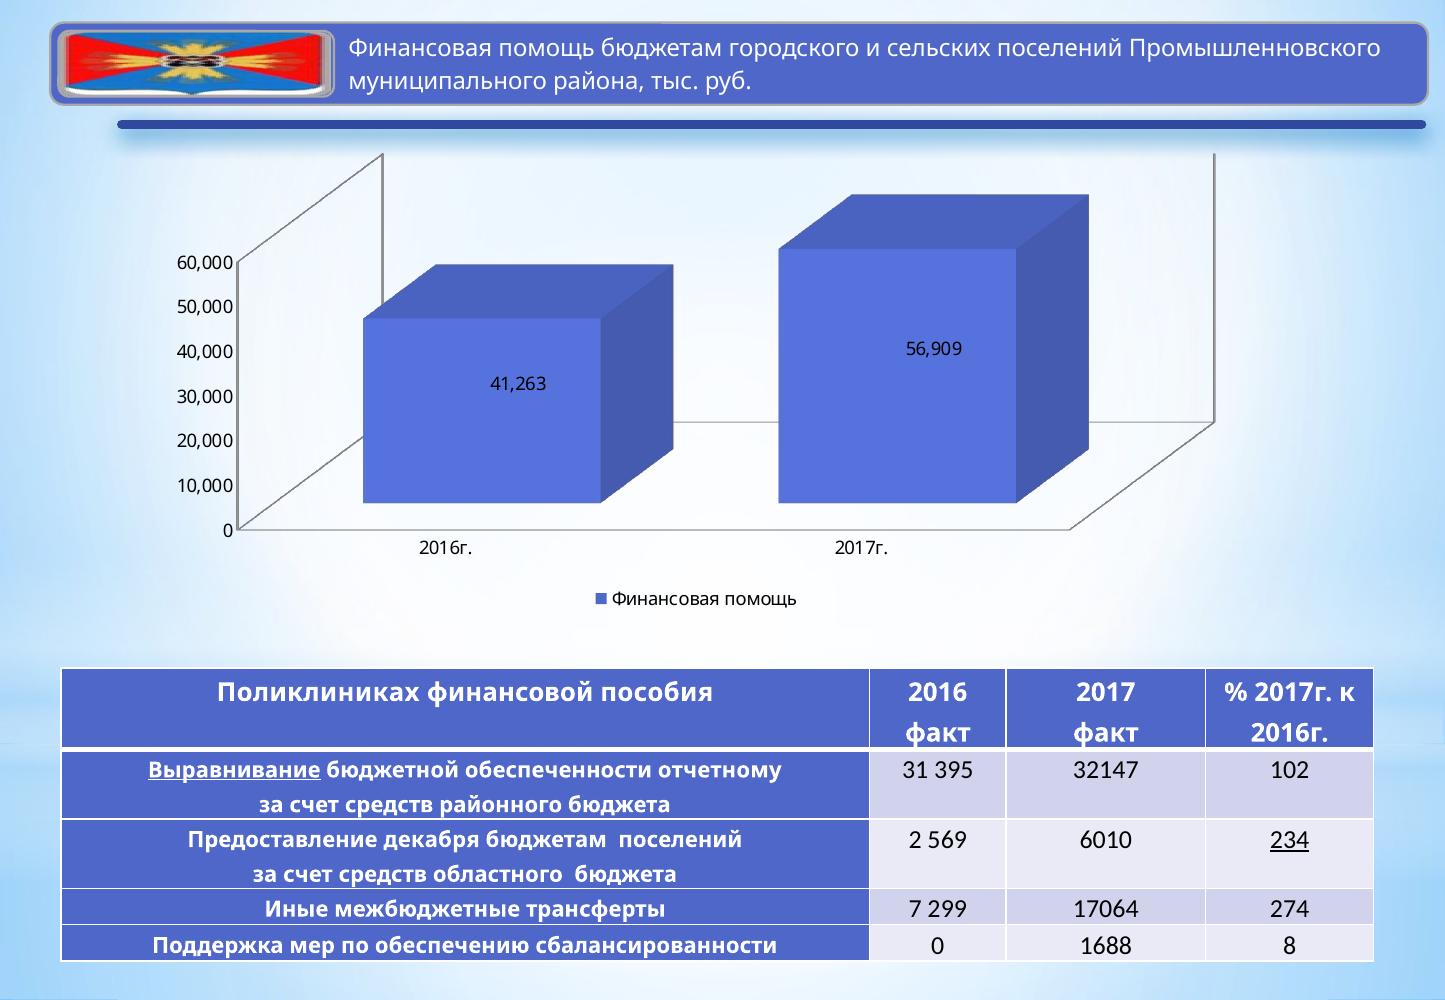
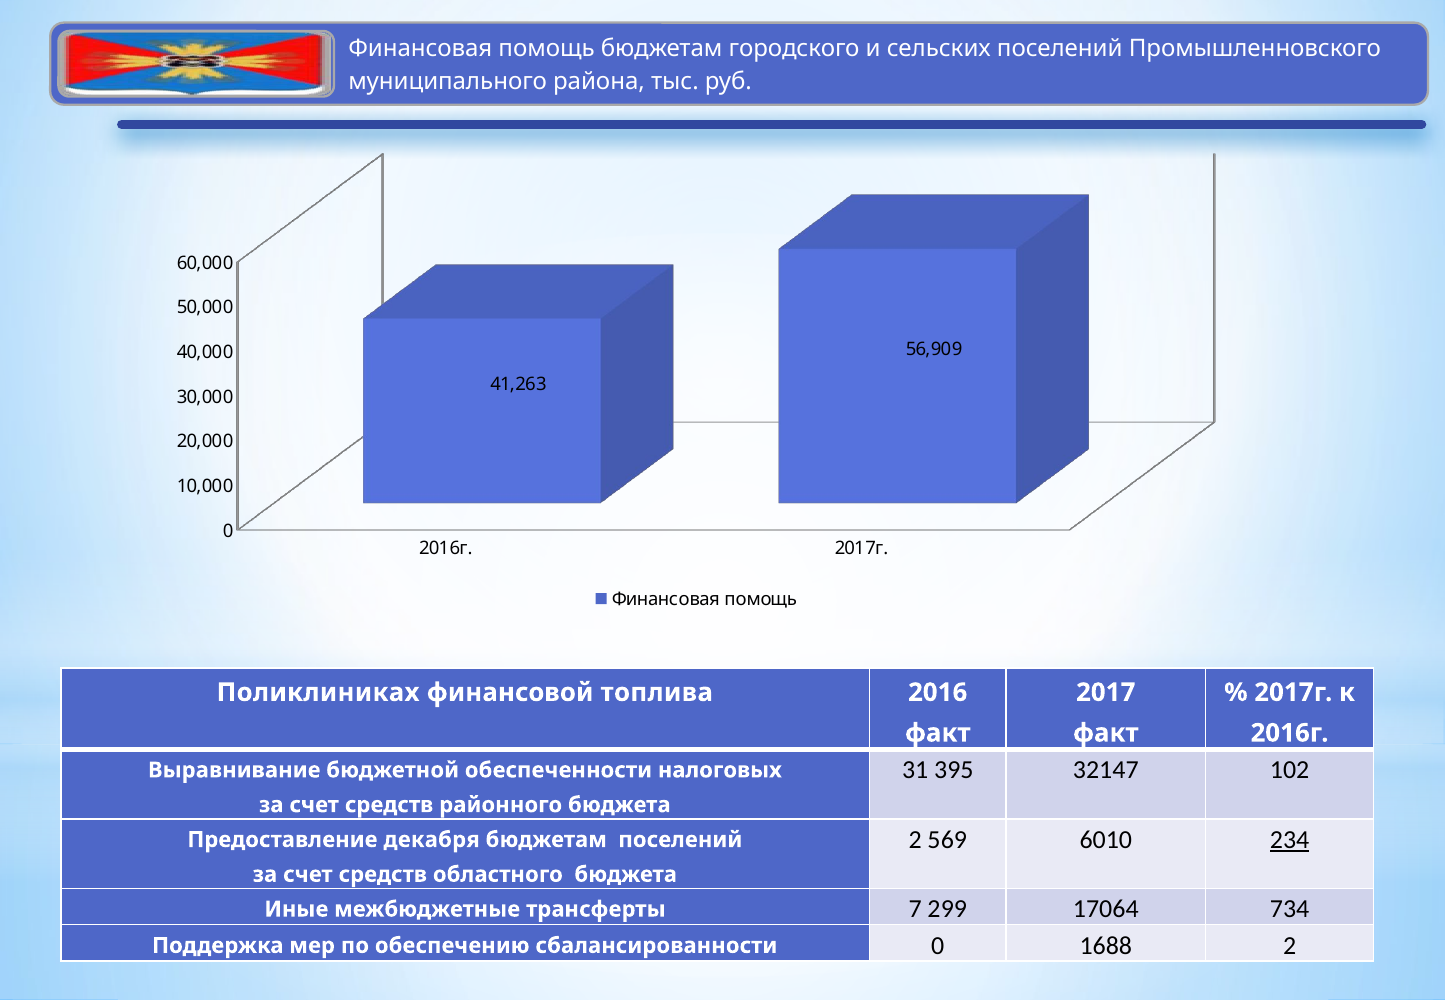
пособия: пособия -> топлива
Выравнивание underline: present -> none
отчетному: отчетному -> налоговых
274: 274 -> 734
1688 8: 8 -> 2
